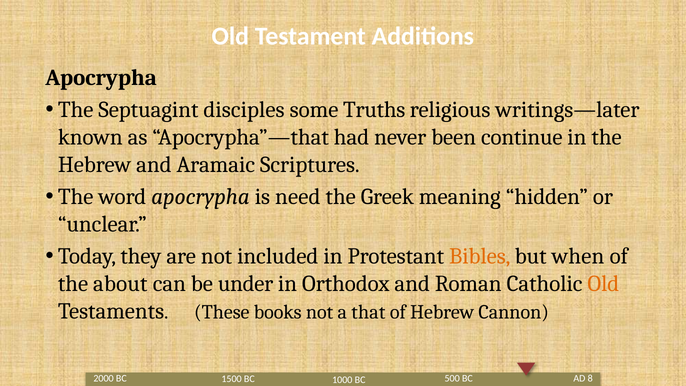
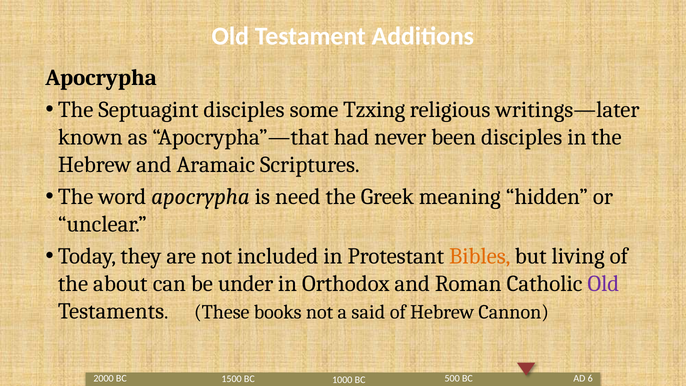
Truths: Truths -> Tzxing
been continue: continue -> disciples
when: when -> living
Old at (603, 284) colour: orange -> purple
that: that -> said
8: 8 -> 6
